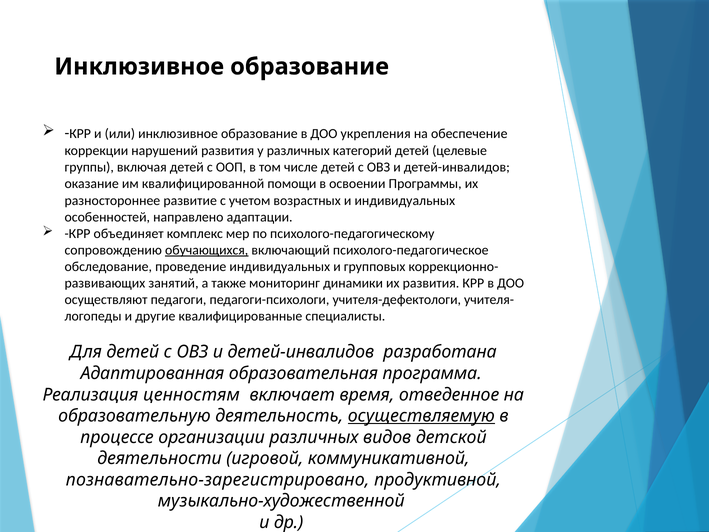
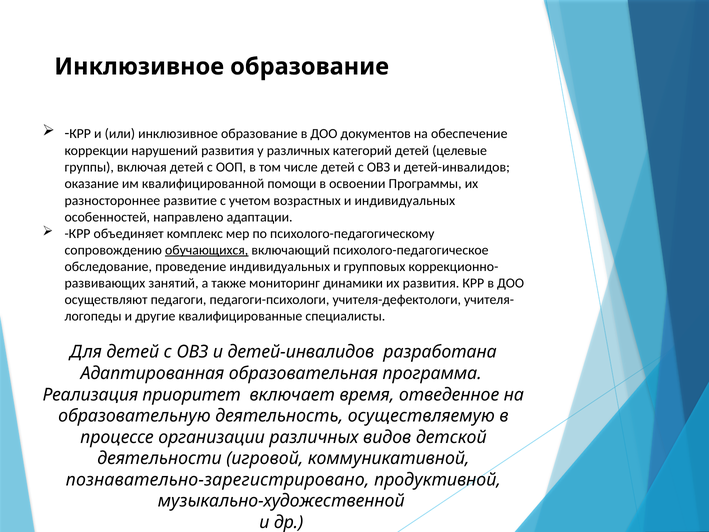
укрепления: укрепления -> документов
ценностям: ценностям -> приоритет
осуществляемую underline: present -> none
